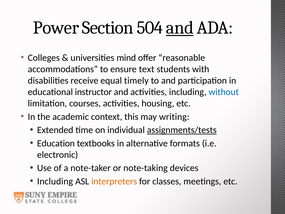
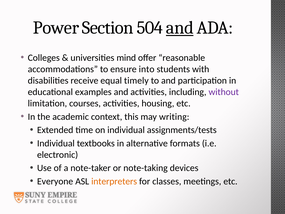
text: text -> into
instructor: instructor -> examples
without colour: blue -> purple
assignments/tests underline: present -> none
Education at (56, 143): Education -> Individual
Including at (55, 181): Including -> Everyone
